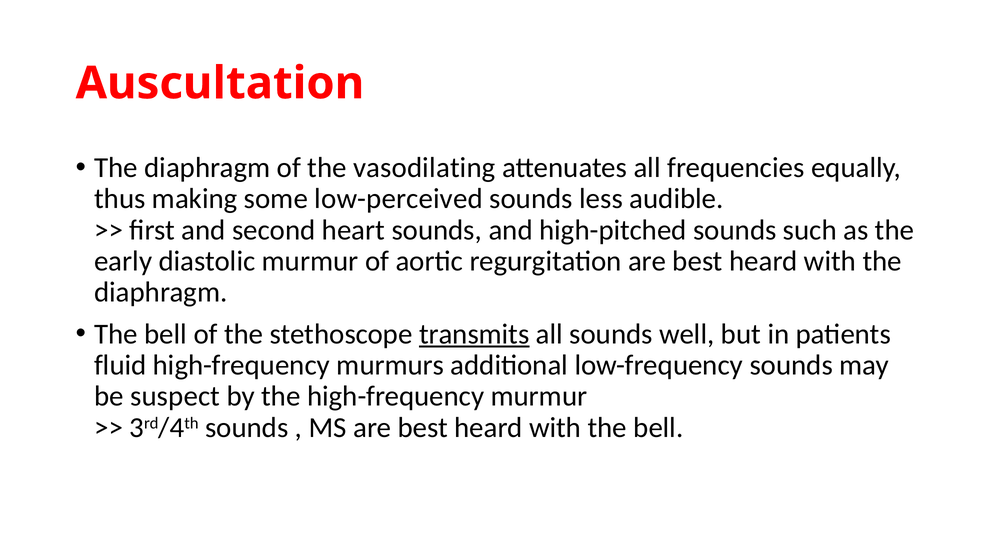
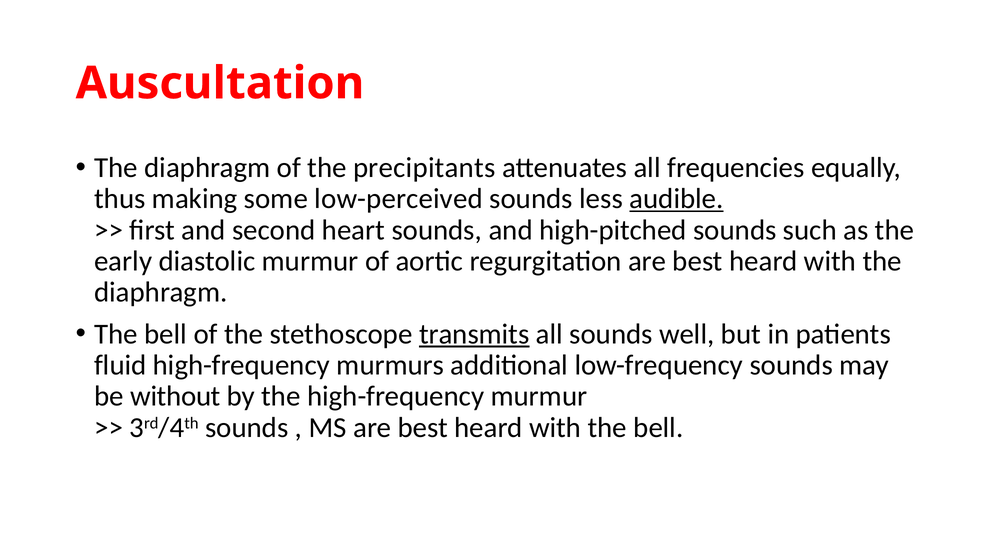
vasodilating: vasodilating -> precipitants
audible underline: none -> present
suspect: suspect -> without
